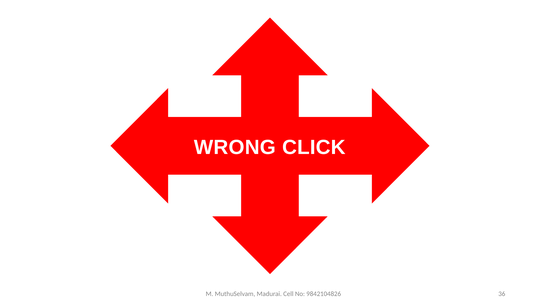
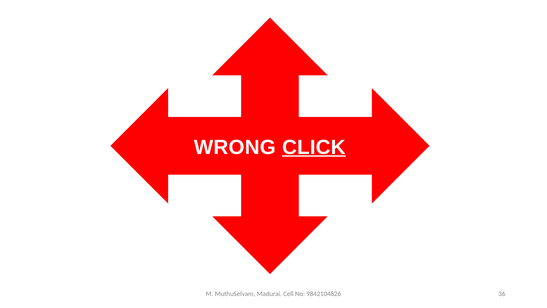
CLICK underline: none -> present
